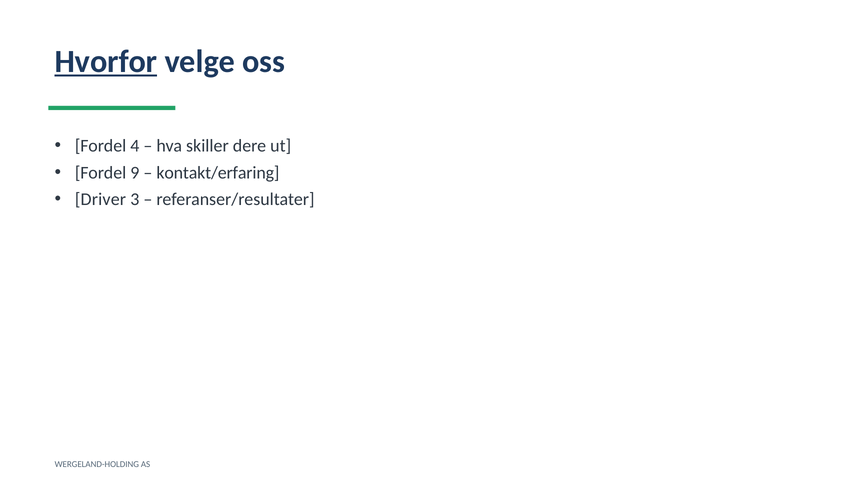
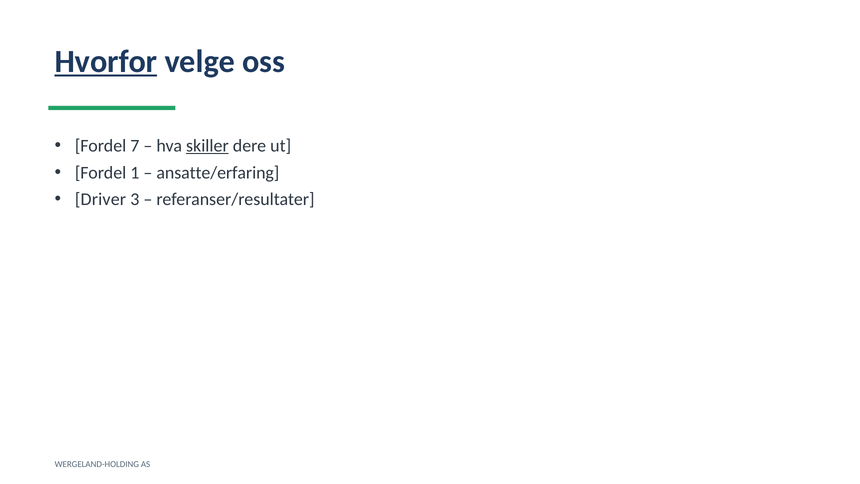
4: 4 -> 7
skiller underline: none -> present
9: 9 -> 1
kontakt/erfaring: kontakt/erfaring -> ansatte/erfaring
